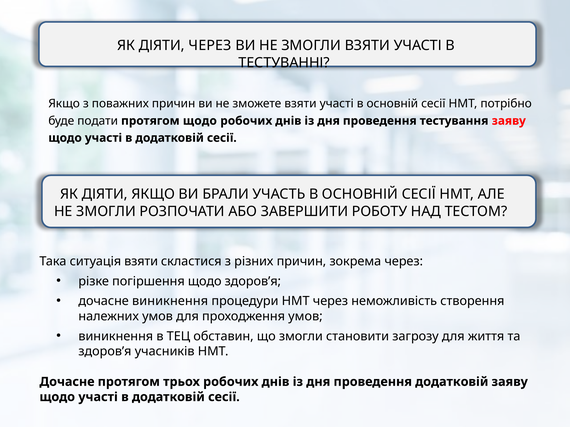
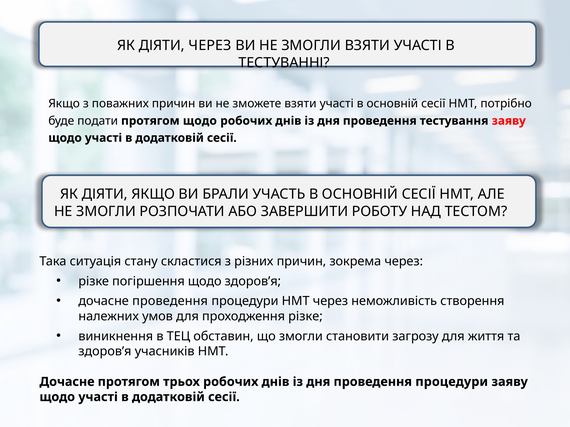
ситуація взяти: взяти -> стану
дочасне виникнення: виникнення -> проведення
проходження умов: умов -> різке
дня проведення додатковій: додатковій -> процедури
